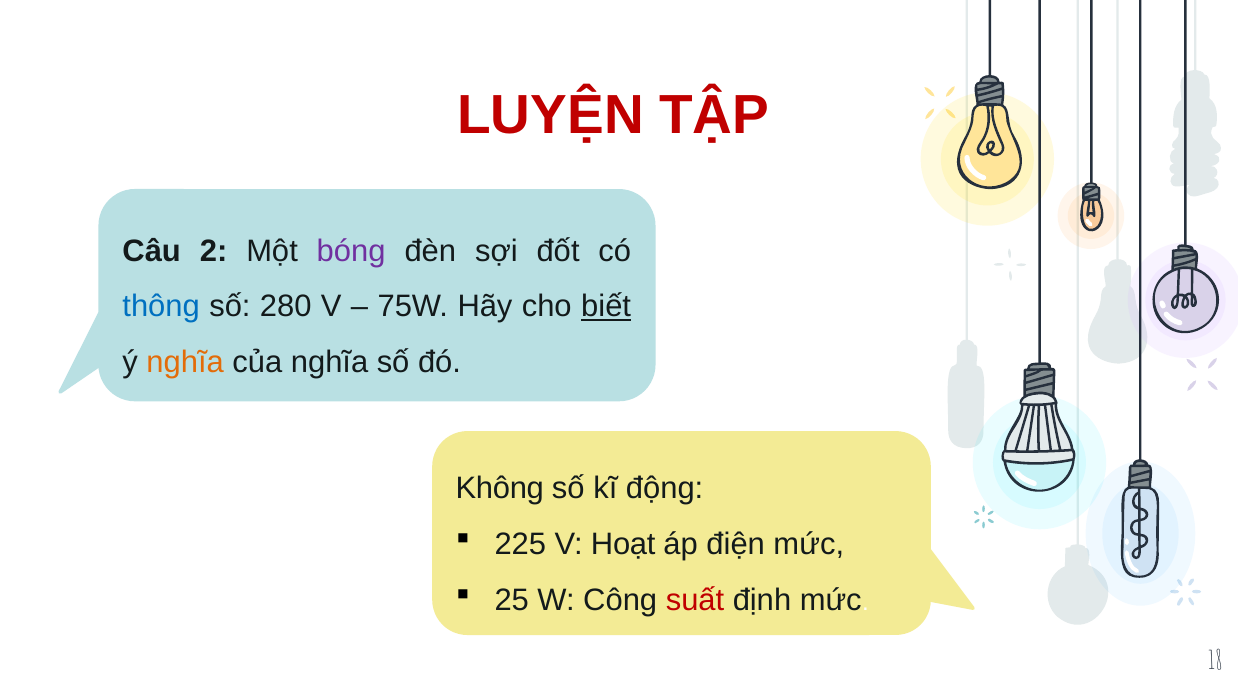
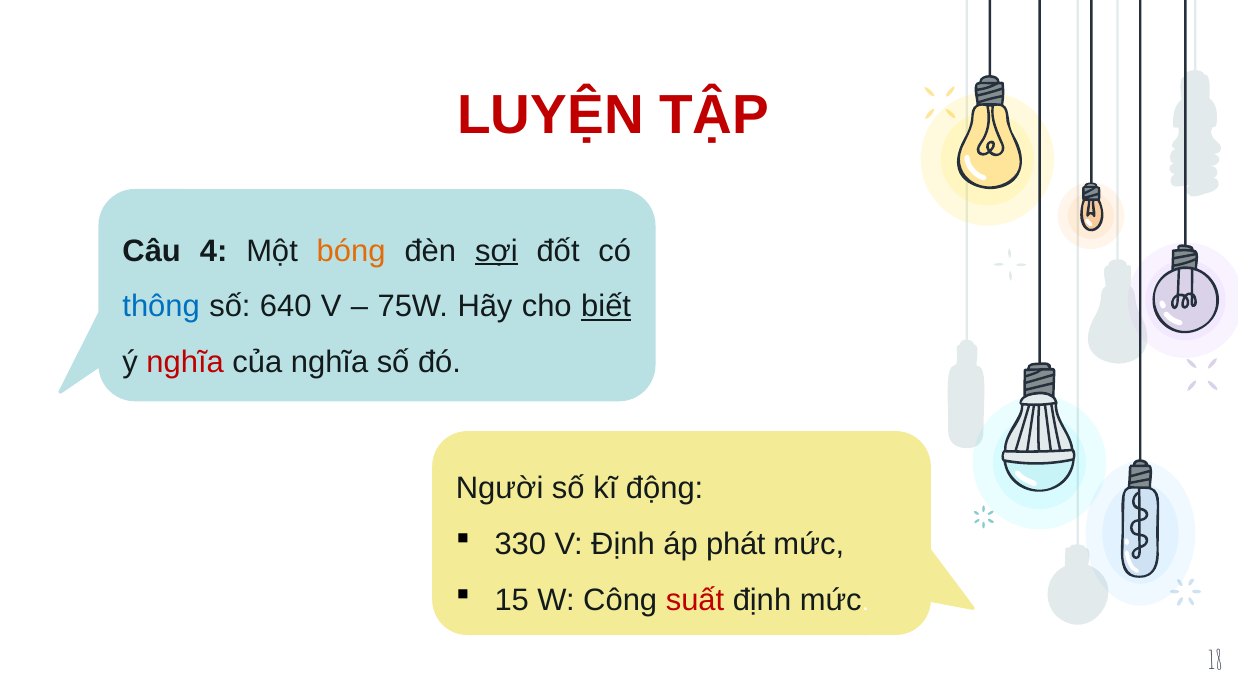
2: 2 -> 4
bóng colour: purple -> orange
sợi underline: none -> present
280: 280 -> 640
nghĩa at (185, 362) colour: orange -> red
Không: Không -> Người
225: 225 -> 330
V Hoạt: Hoạt -> Định
điện: điện -> phát
25: 25 -> 15
